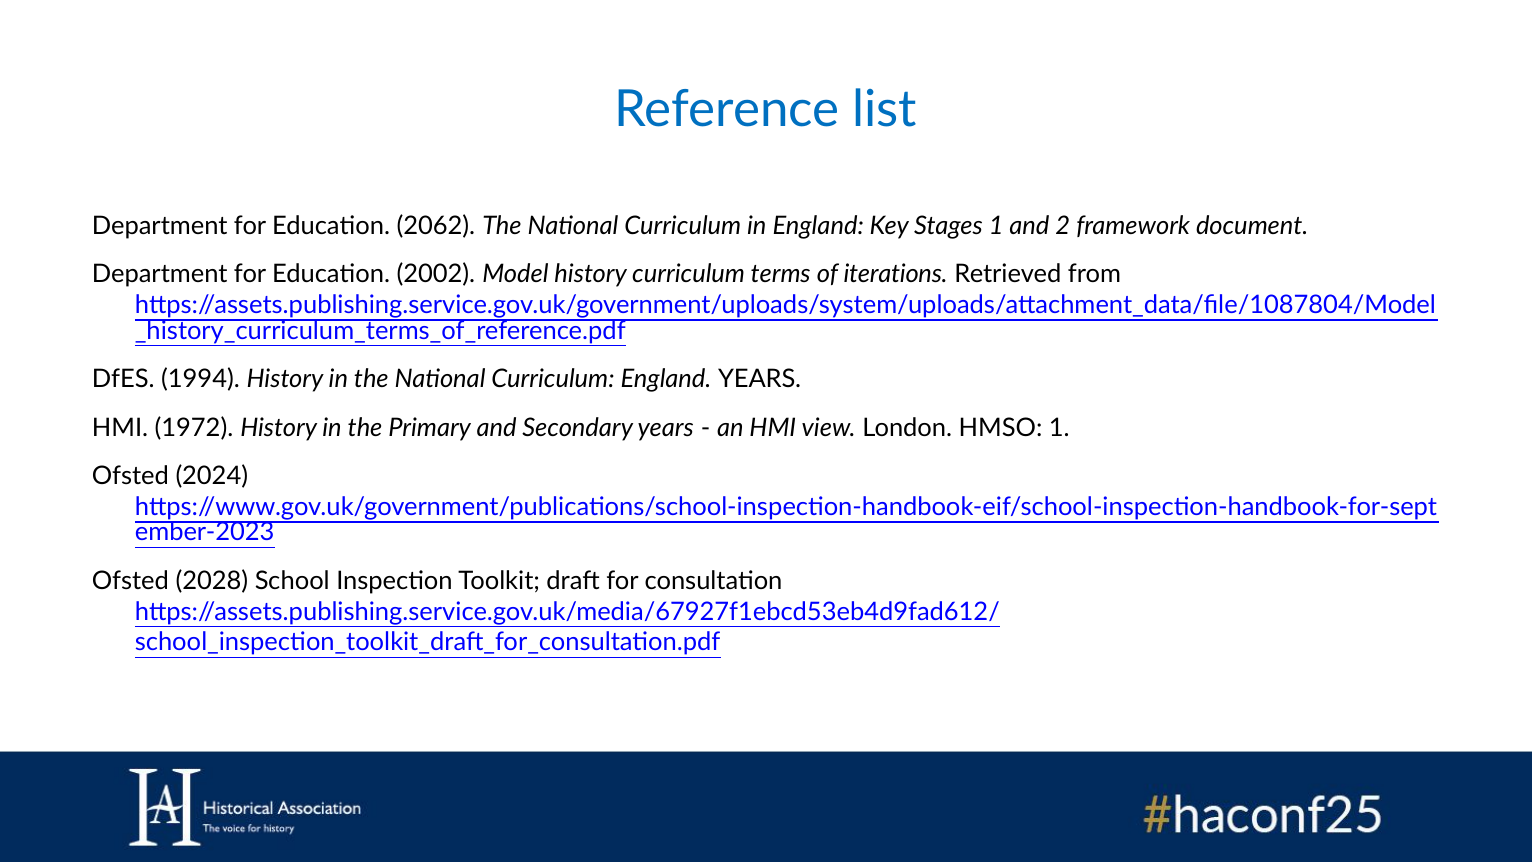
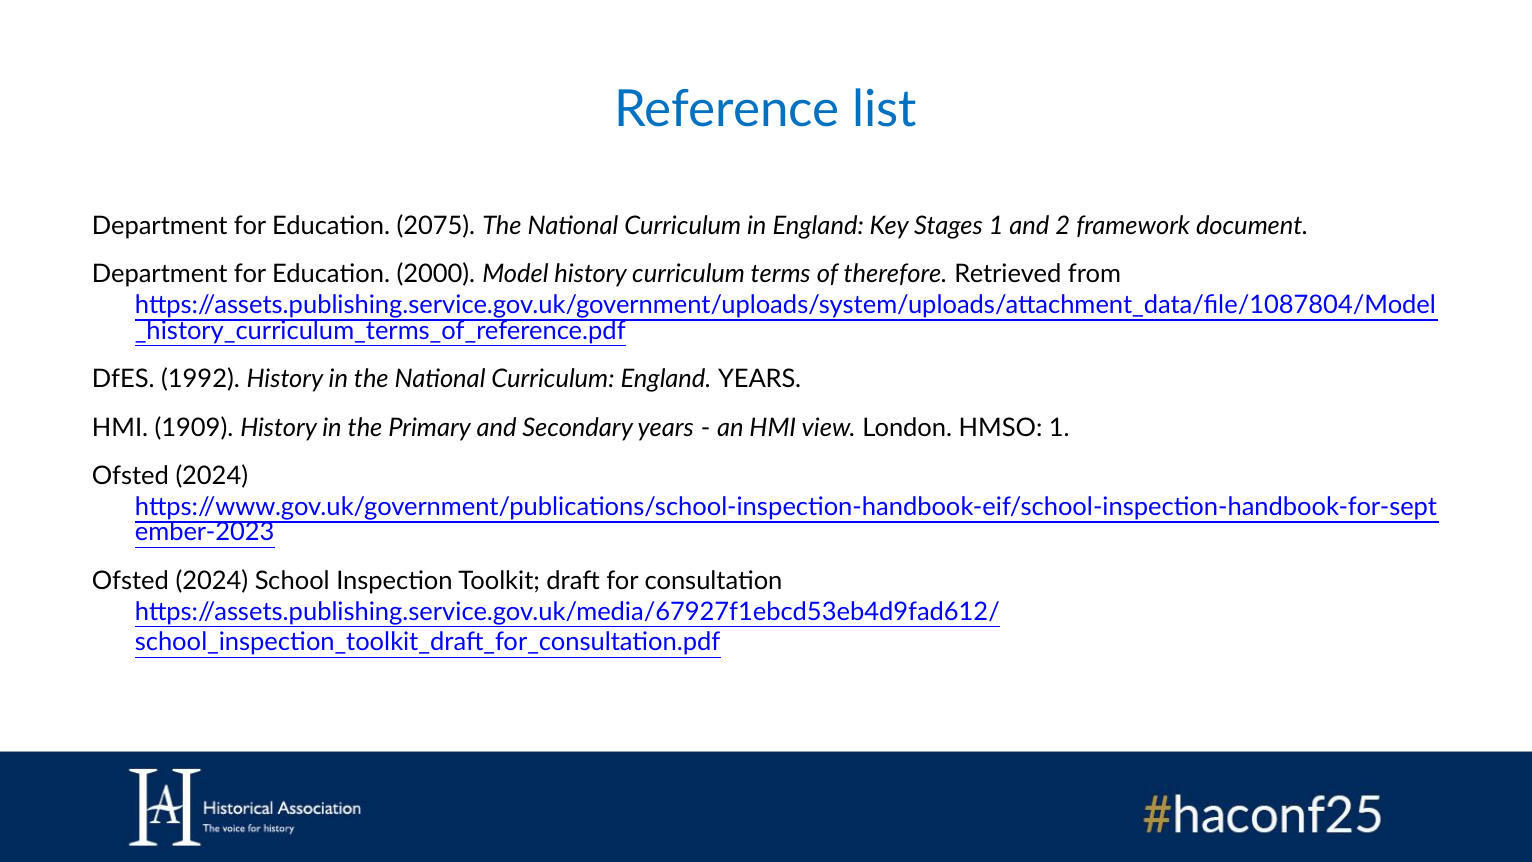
2062: 2062 -> 2075
2002: 2002 -> 2000
iterations: iterations -> therefore
1994: 1994 -> 1992
1972: 1972 -> 1909
2028 at (212, 581): 2028 -> 2024
